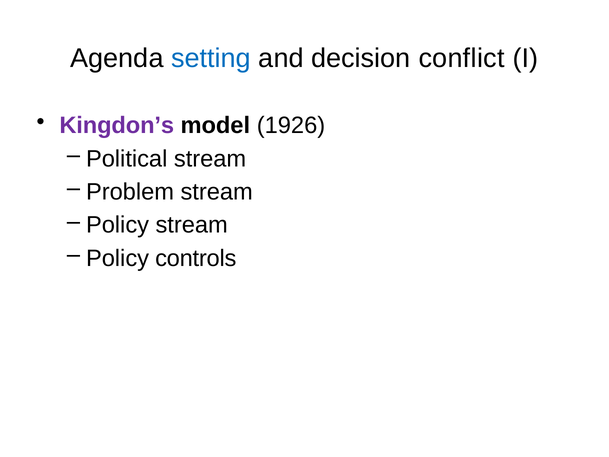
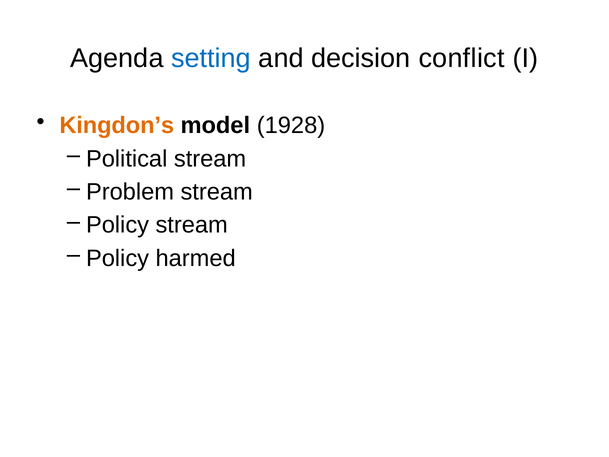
Kingdon’s colour: purple -> orange
1926: 1926 -> 1928
controls: controls -> harmed
